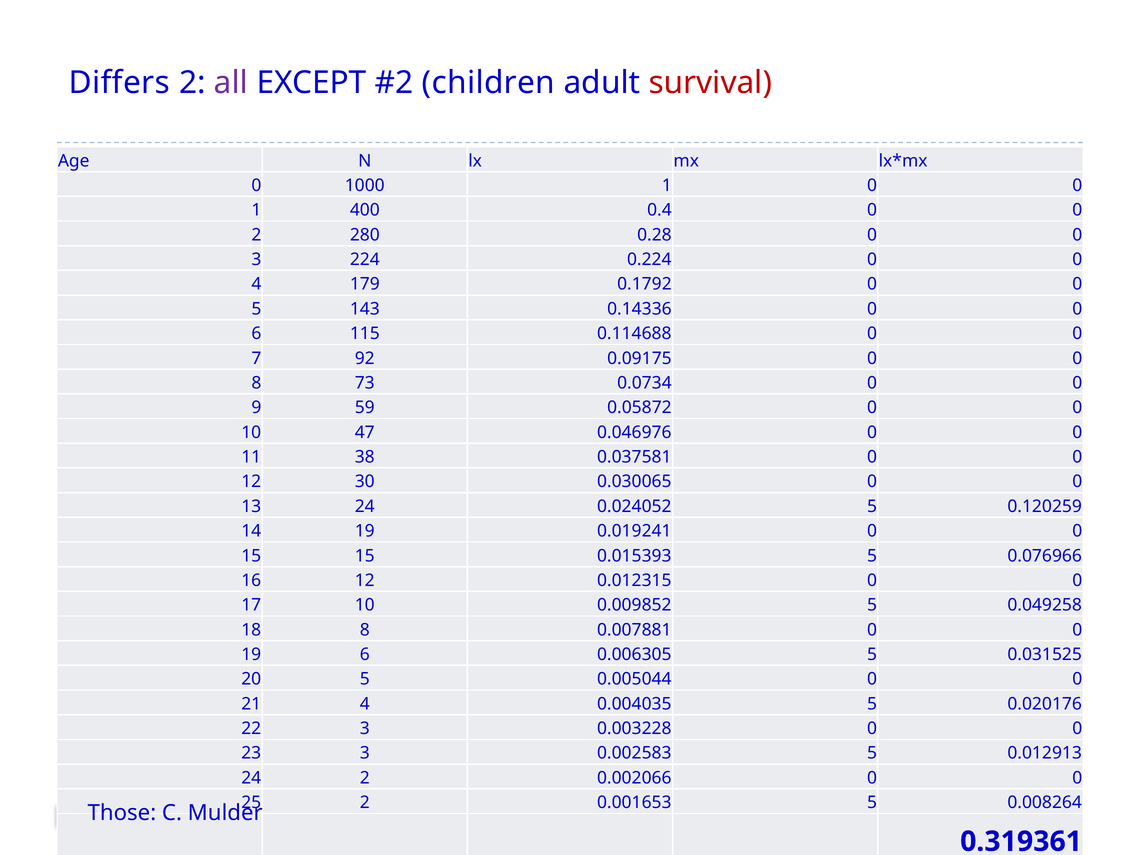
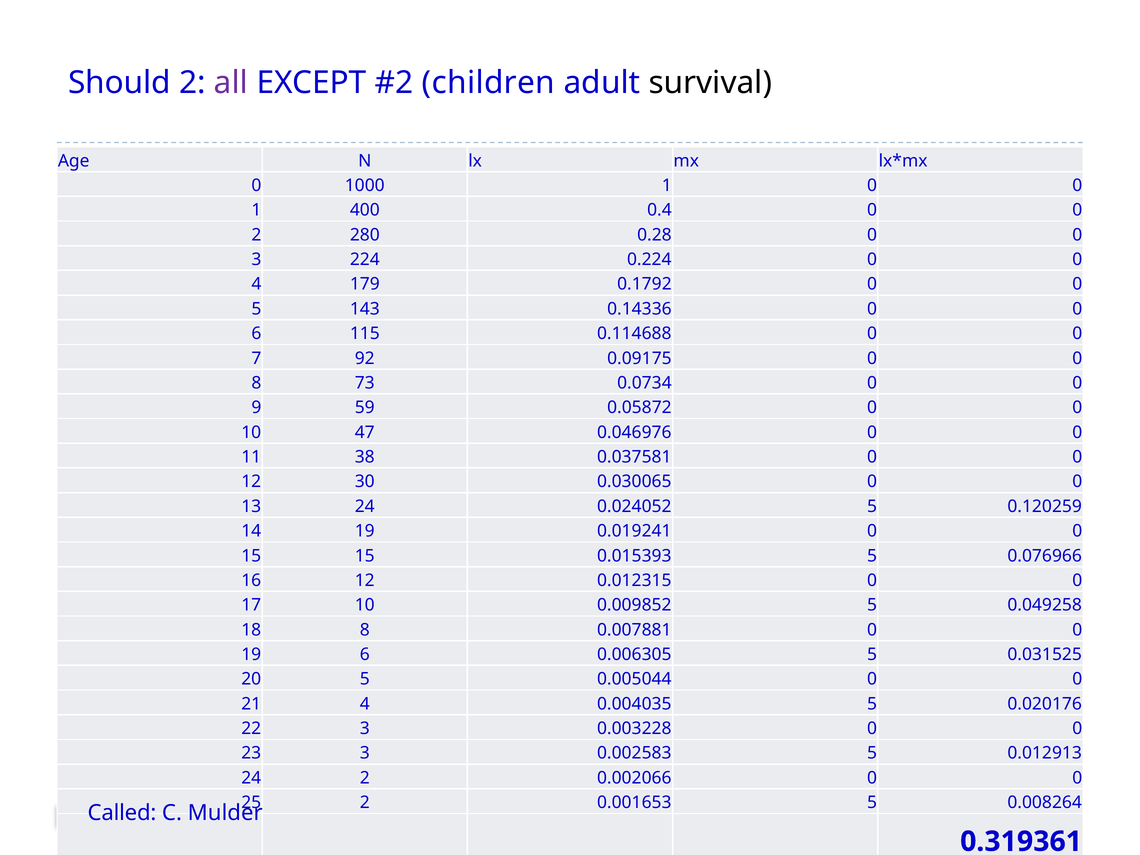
Differs: Differs -> Should
survival colour: red -> black
Those: Those -> Called
